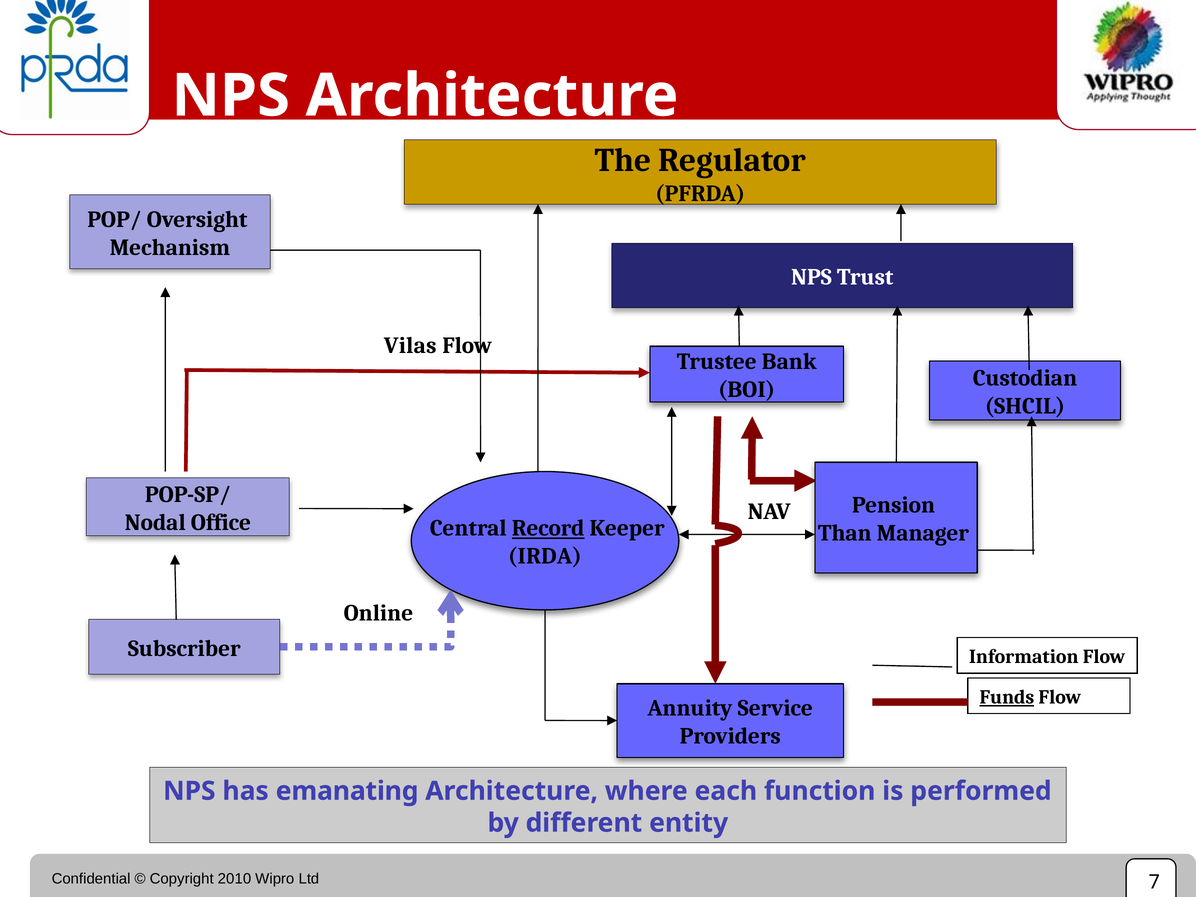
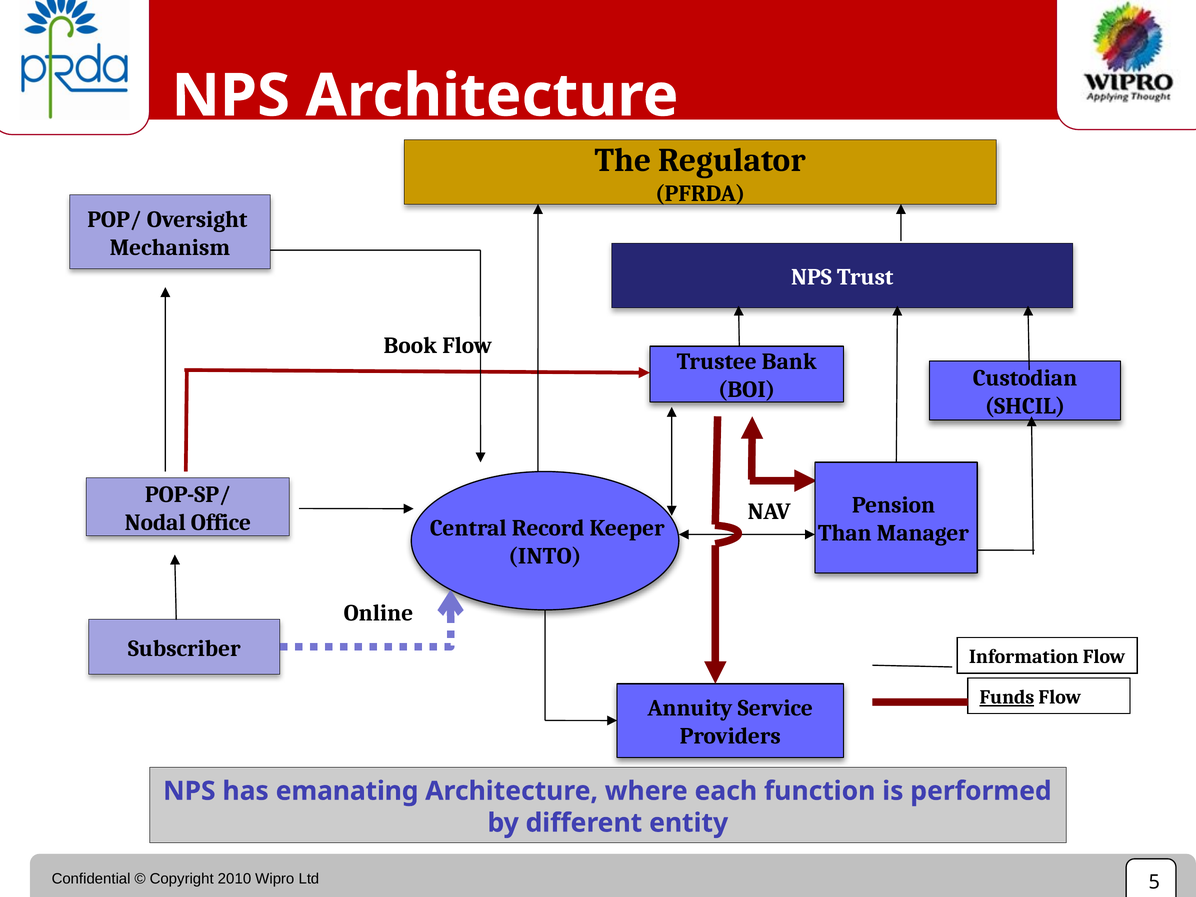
Vilas: Vilas -> Book
Record underline: present -> none
IRDA: IRDA -> INTO
7: 7 -> 5
